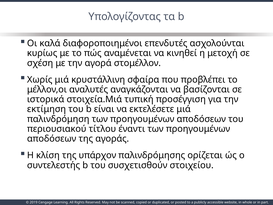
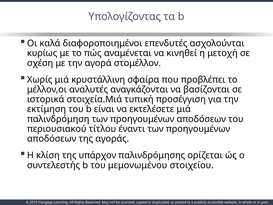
συσχετισθούν: συσχετισθούν -> μεμονωμένου
